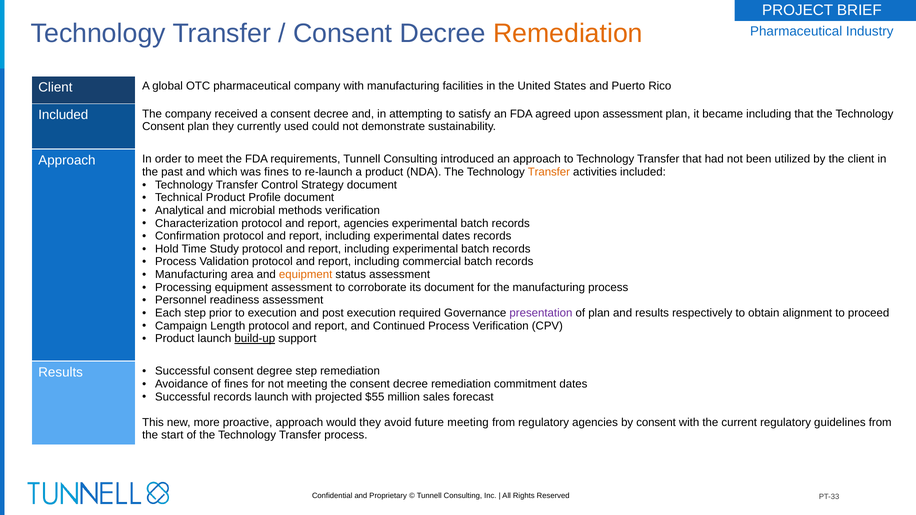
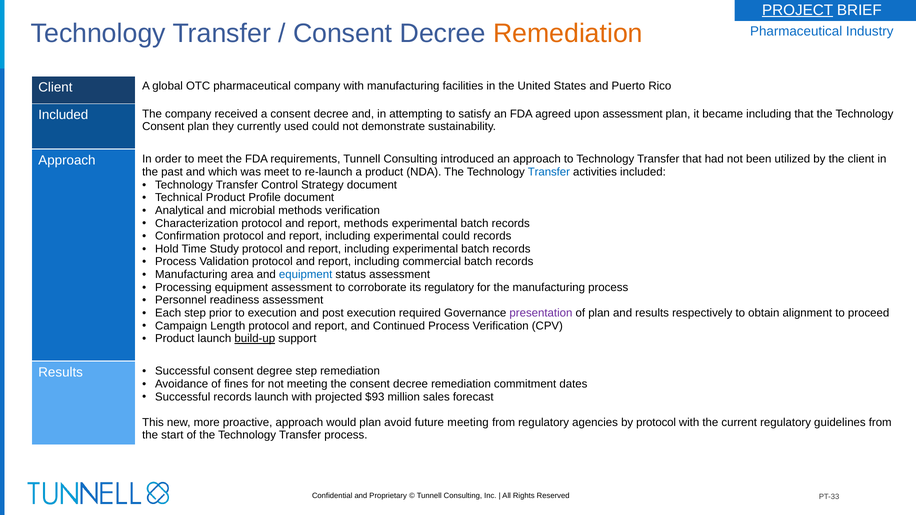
PROJECT underline: none -> present
was fines: fines -> meet
Transfer at (549, 172) colour: orange -> blue
report agencies: agencies -> methods
experimental dates: dates -> could
equipment at (306, 275) colour: orange -> blue
its document: document -> regulatory
$55: $55 -> $93
would they: they -> plan
by consent: consent -> protocol
